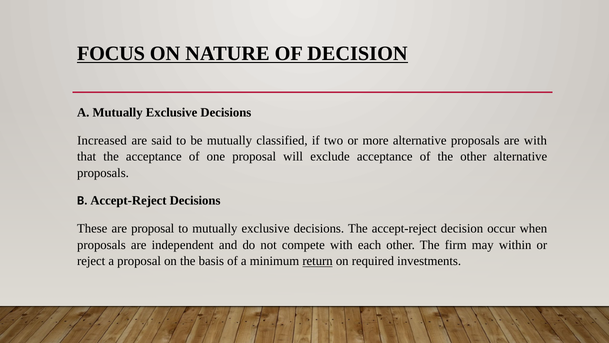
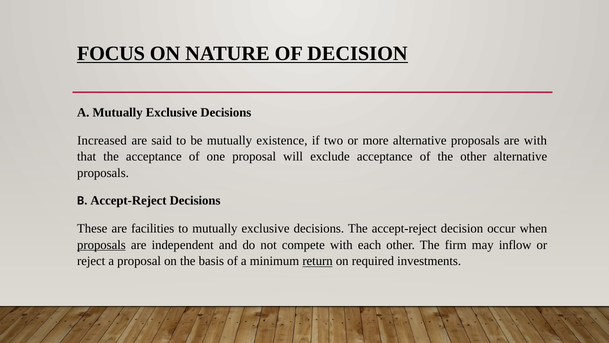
classified: classified -> existence
are proposal: proposal -> facilities
proposals at (101, 245) underline: none -> present
within: within -> inflow
